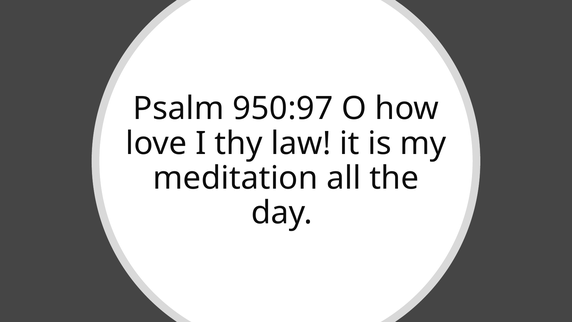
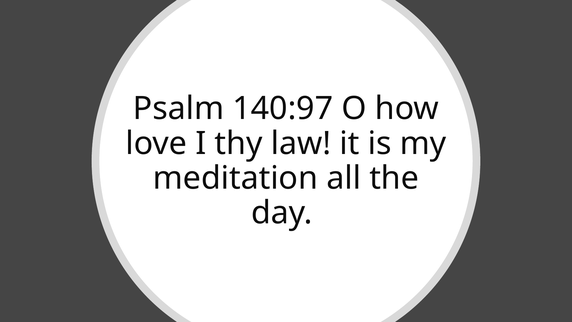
950:97: 950:97 -> 140:97
